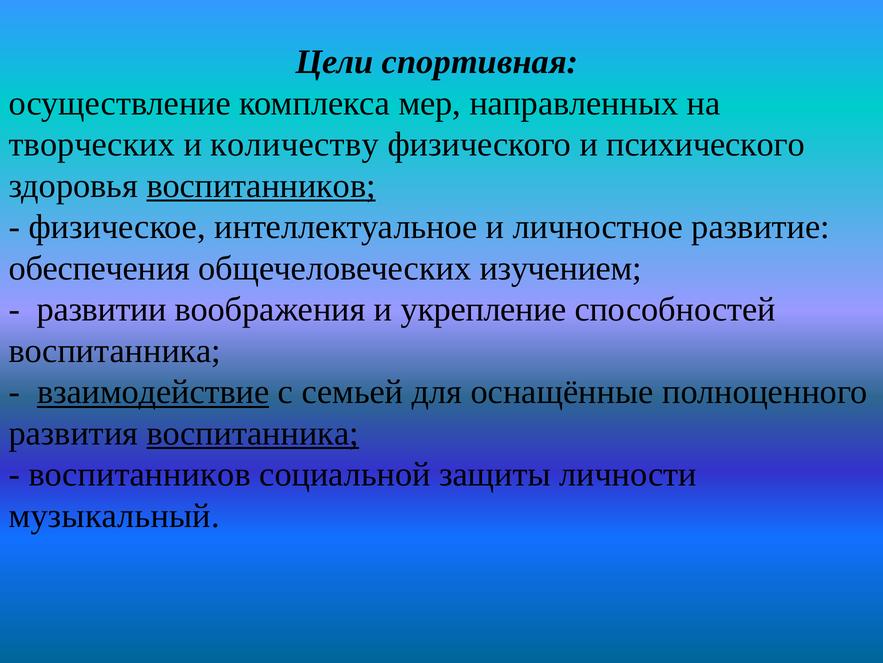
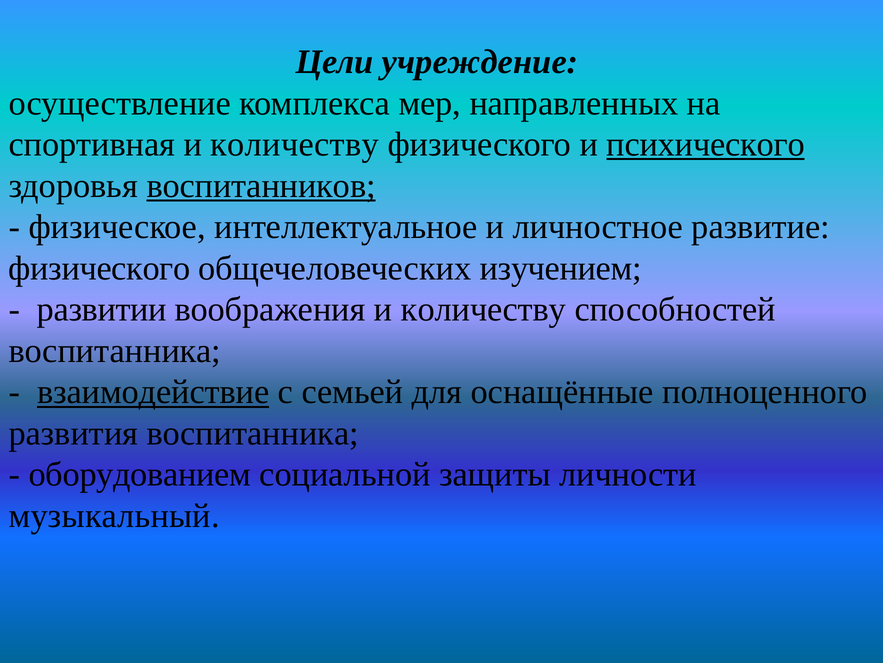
спортивная: спортивная -> учреждение
творческих: творческих -> спортивная
психического underline: none -> present
обеспечения at (99, 268): обеспечения -> физического
воображения и укрепление: укрепление -> количеству
воспитанника at (253, 433) underline: present -> none
воспитанников at (140, 474): воспитанников -> оборудованием
